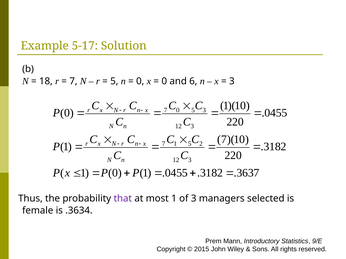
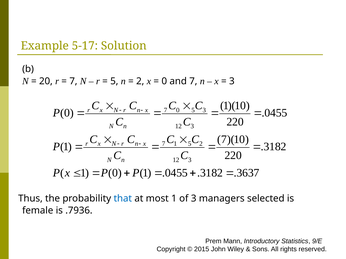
18: 18 -> 20
0 at (140, 81): 0 -> 2
and 6: 6 -> 7
that colour: purple -> blue
.3634: .3634 -> .7936
